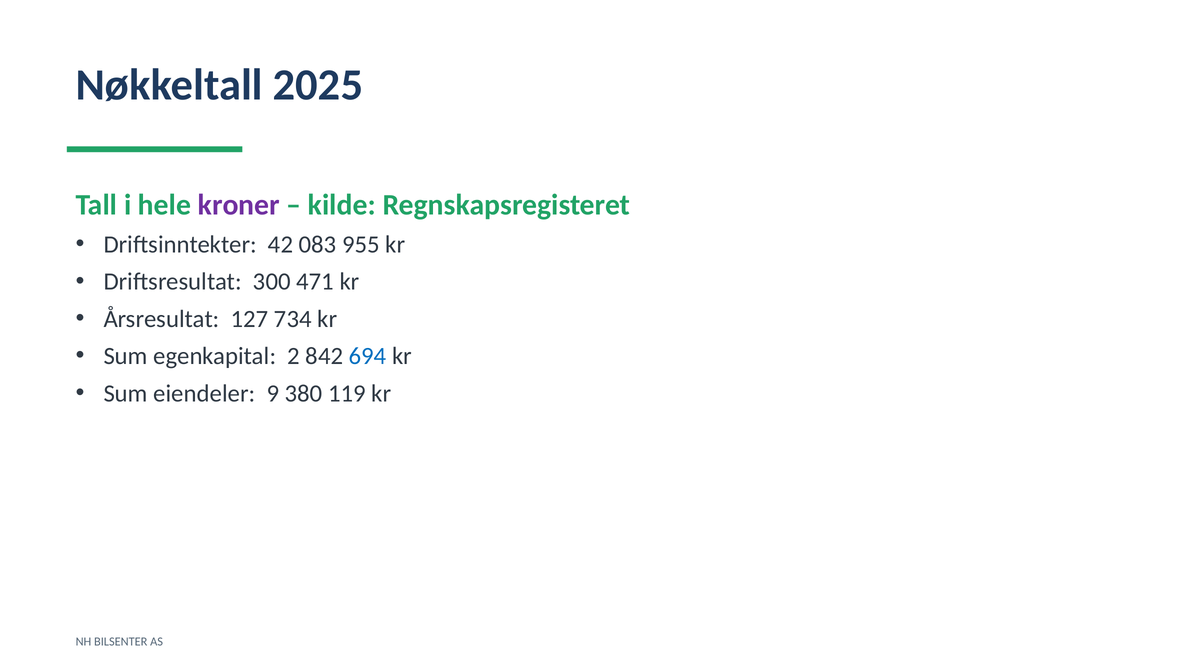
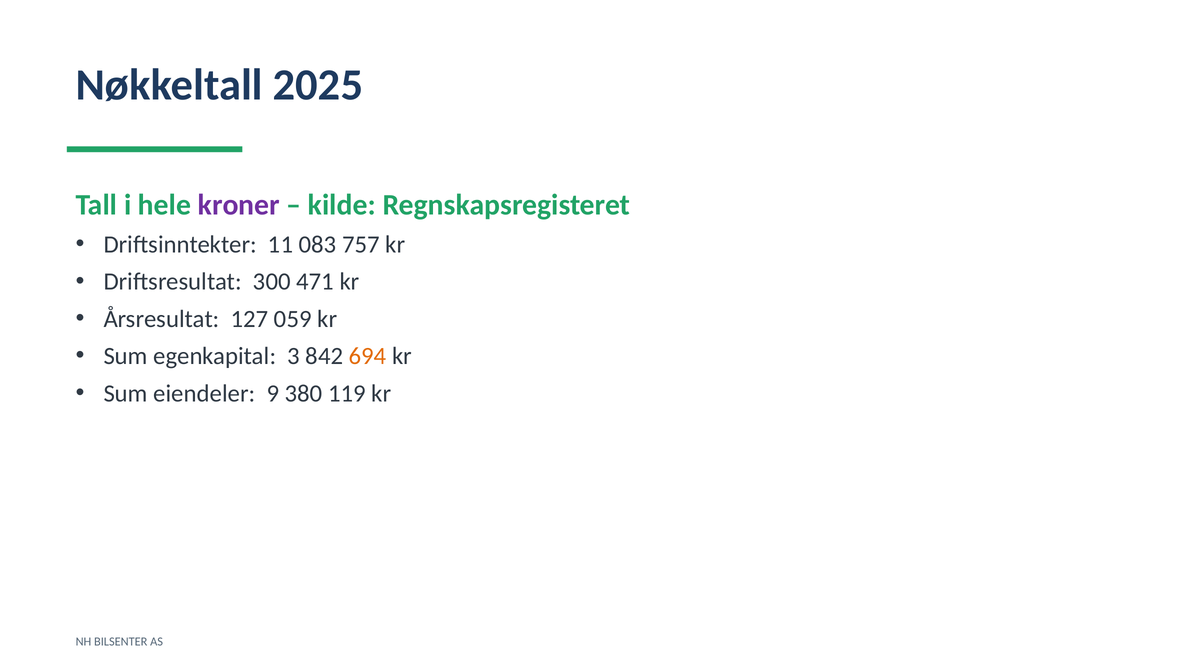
42: 42 -> 11
955: 955 -> 757
734: 734 -> 059
2: 2 -> 3
694 colour: blue -> orange
